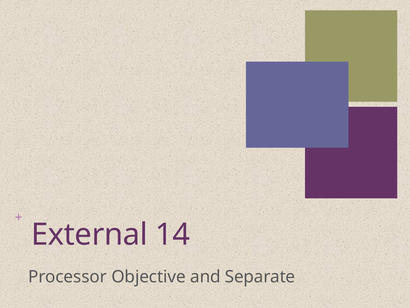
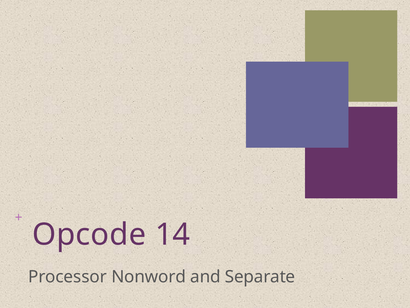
External: External -> Opcode
Objective: Objective -> Nonword
